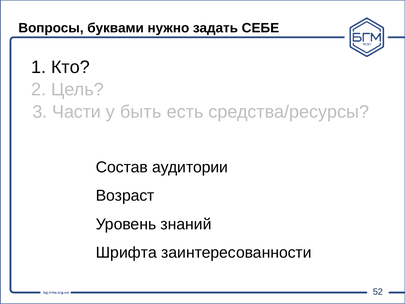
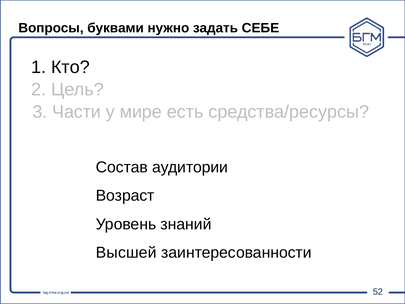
быть: быть -> мире
Шрифта: Шрифта -> Высшей
